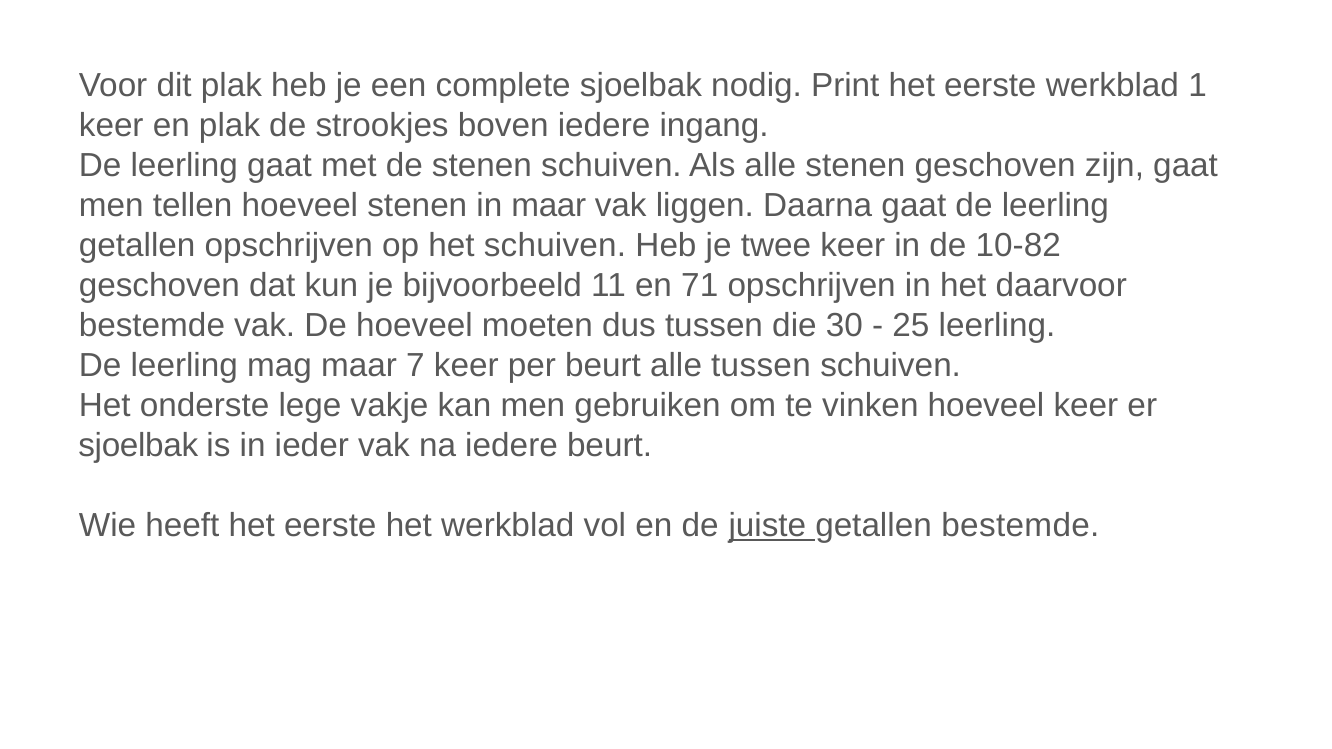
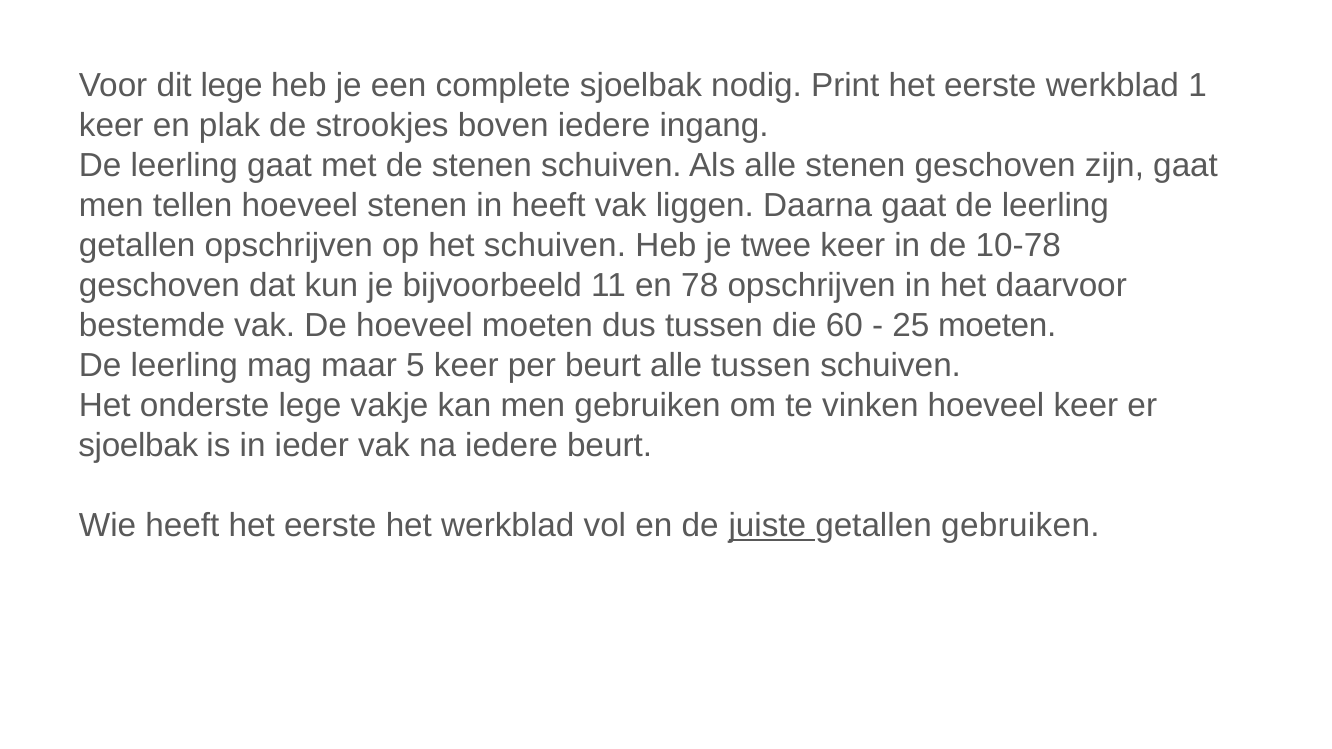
dit plak: plak -> lege
in maar: maar -> heeft
10-82: 10-82 -> 10-78
71: 71 -> 78
30: 30 -> 60
25 leerling: leerling -> moeten
7: 7 -> 5
getallen bestemde: bestemde -> gebruiken
